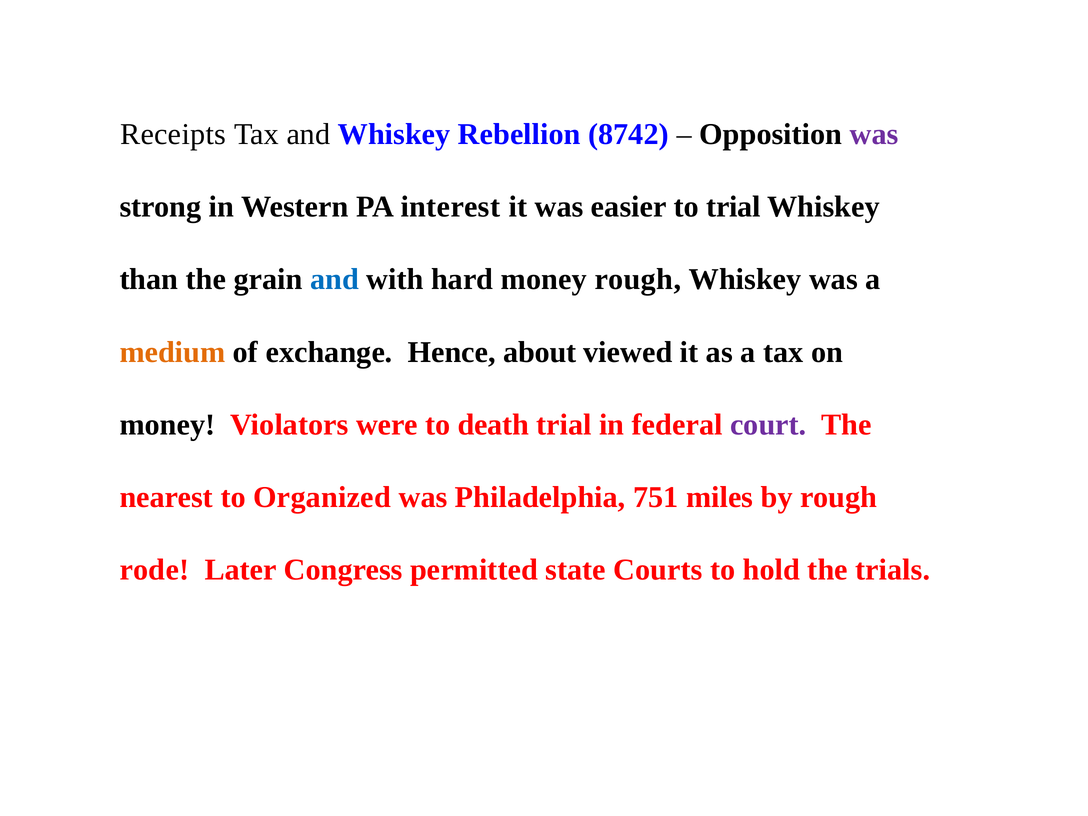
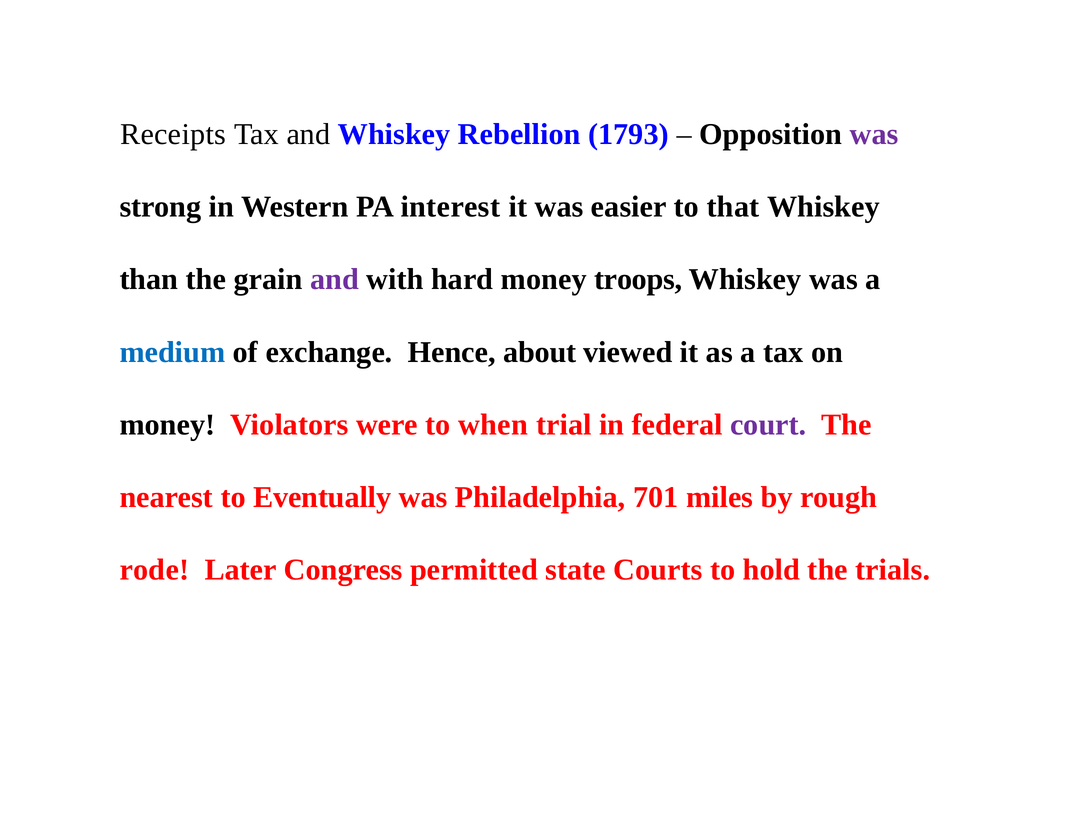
8742: 8742 -> 1793
to trial: trial -> that
and at (335, 279) colour: blue -> purple
money rough: rough -> troops
medium colour: orange -> blue
death: death -> when
Organized: Organized -> Eventually
751: 751 -> 701
